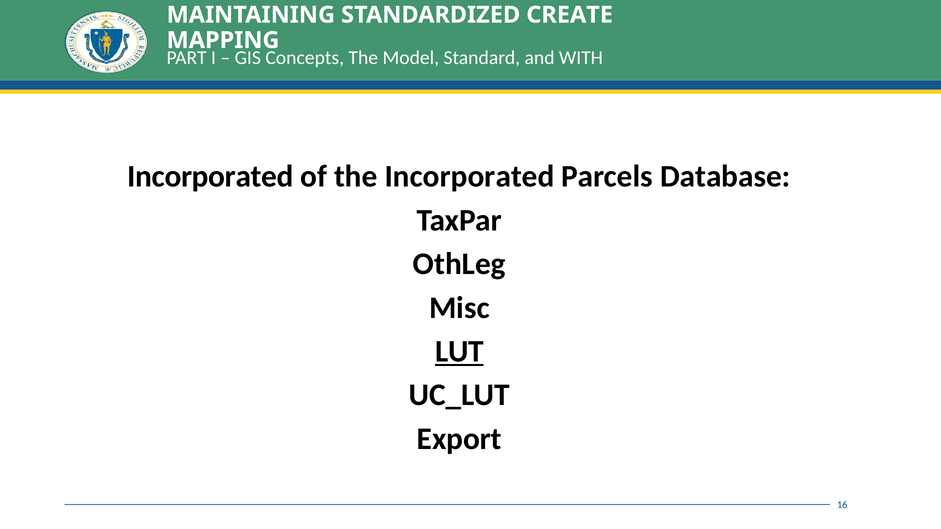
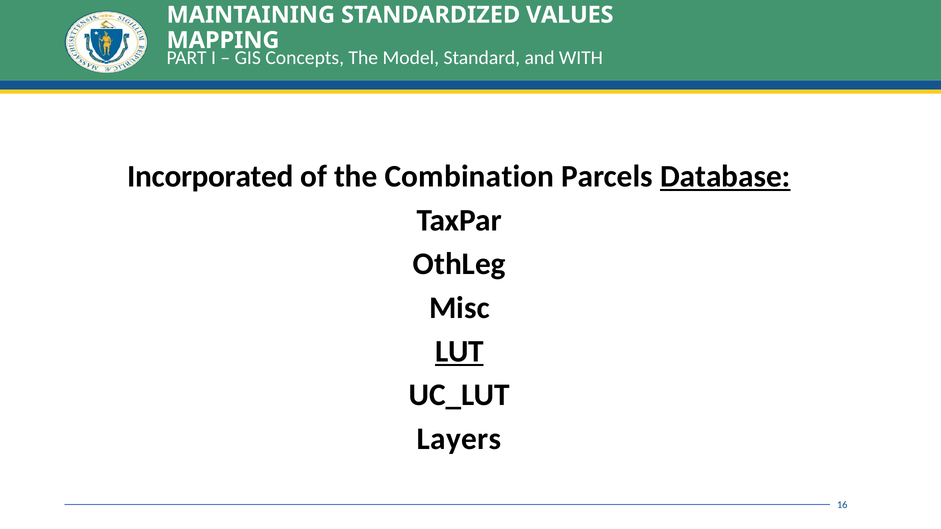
CREATE: CREATE -> VALUES
the Incorporated: Incorporated -> Combination
Database underline: none -> present
Export: Export -> Layers
